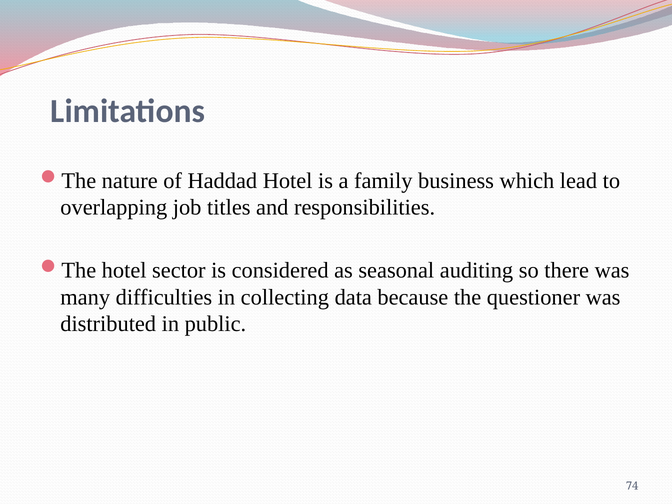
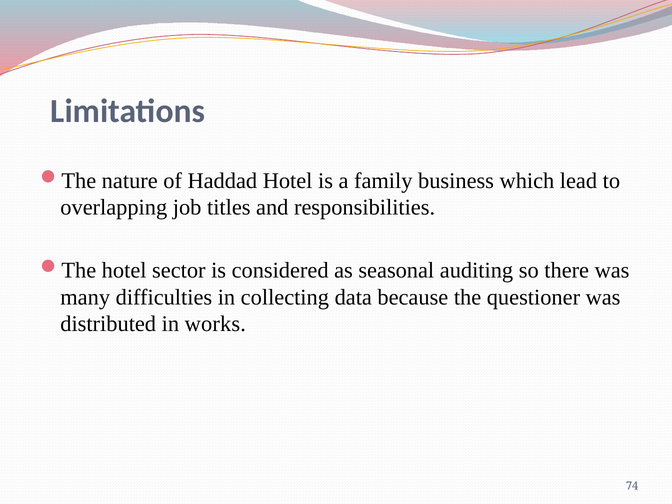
public: public -> works
